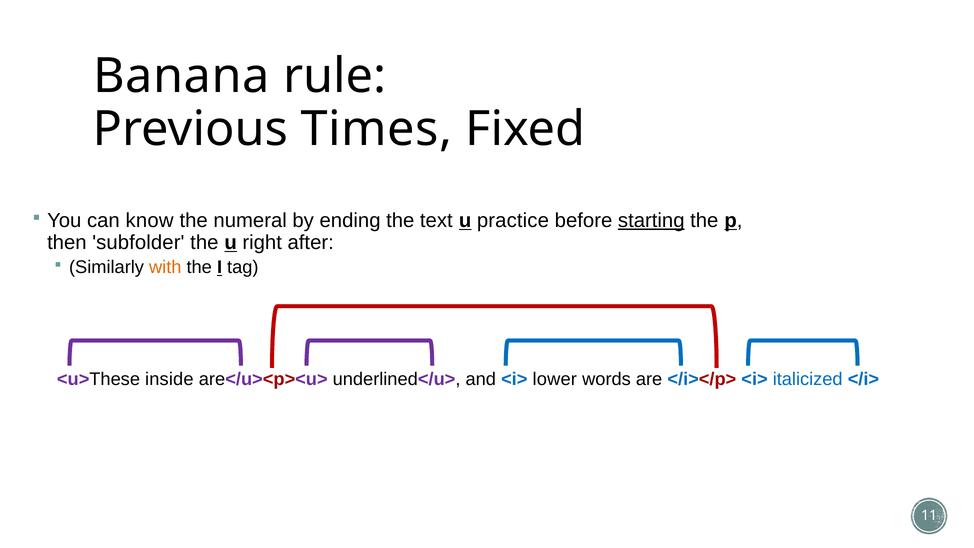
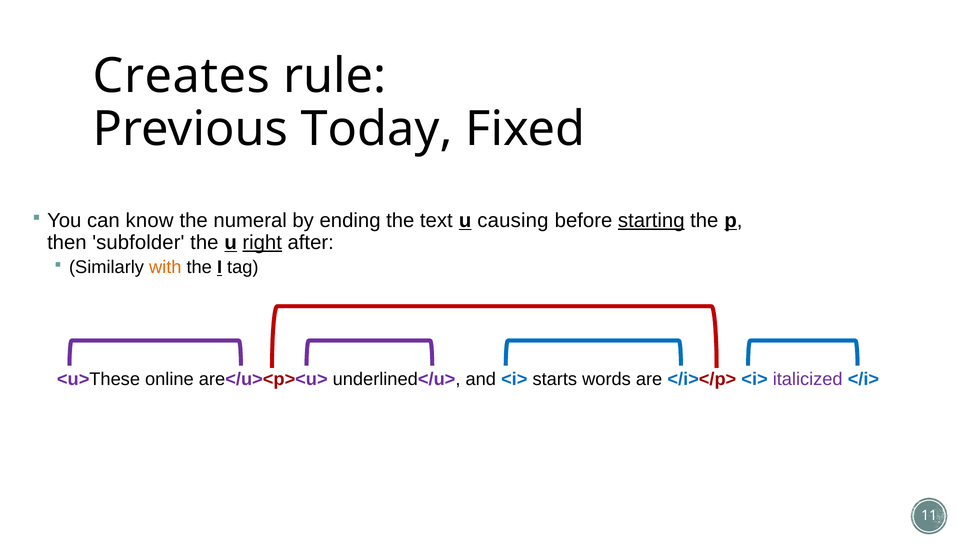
Banana: Banana -> Creates
Times: Times -> Today
practice: practice -> causing
right underline: none -> present
inside: inside -> online
lower: lower -> starts
italicized colour: blue -> purple
